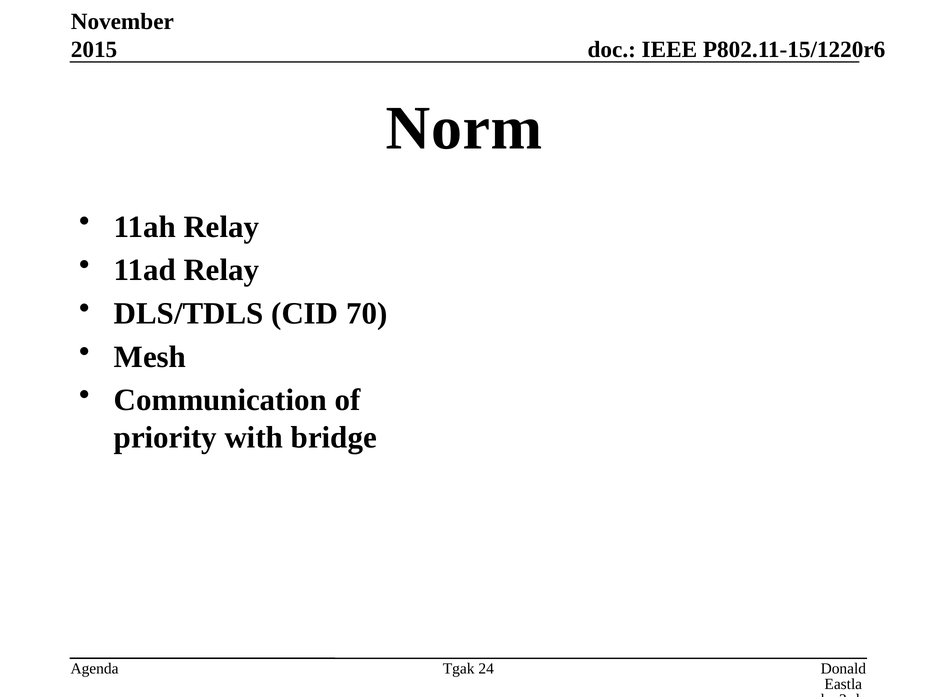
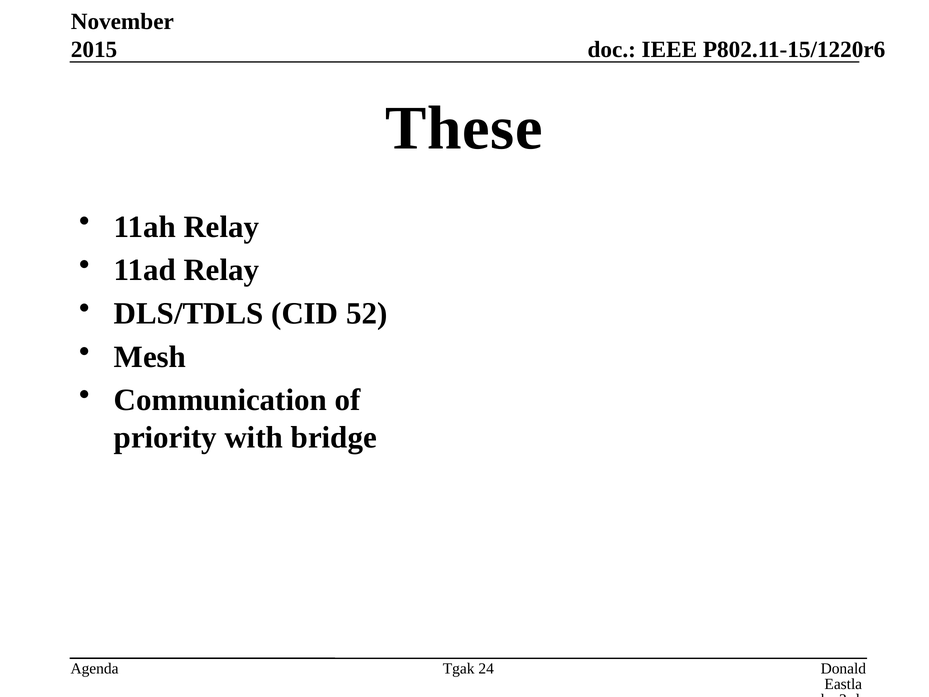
Norm: Norm -> These
70: 70 -> 52
